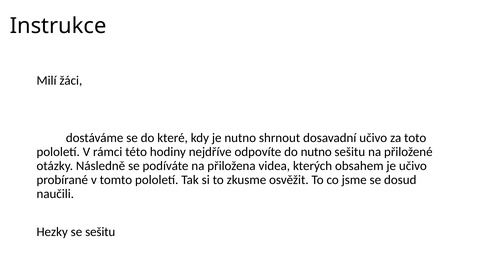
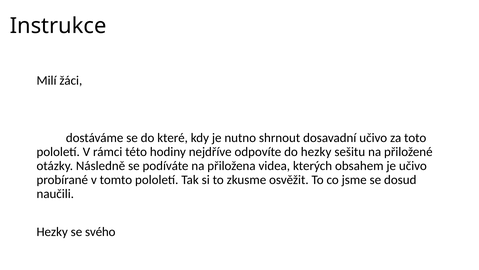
do nutno: nutno -> hezky
se sešitu: sešitu -> svého
